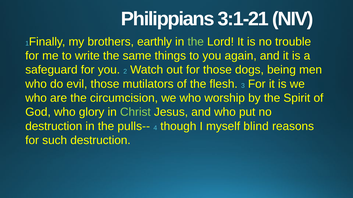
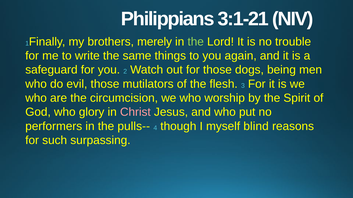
earthly: earthly -> merely
Christ colour: light green -> pink
destruction at (54, 127): destruction -> performers
such destruction: destruction -> surpassing
